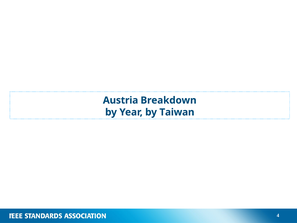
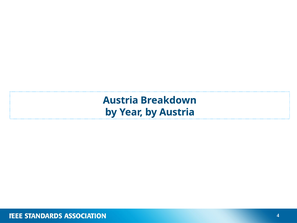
by Taiwan: Taiwan -> Austria
